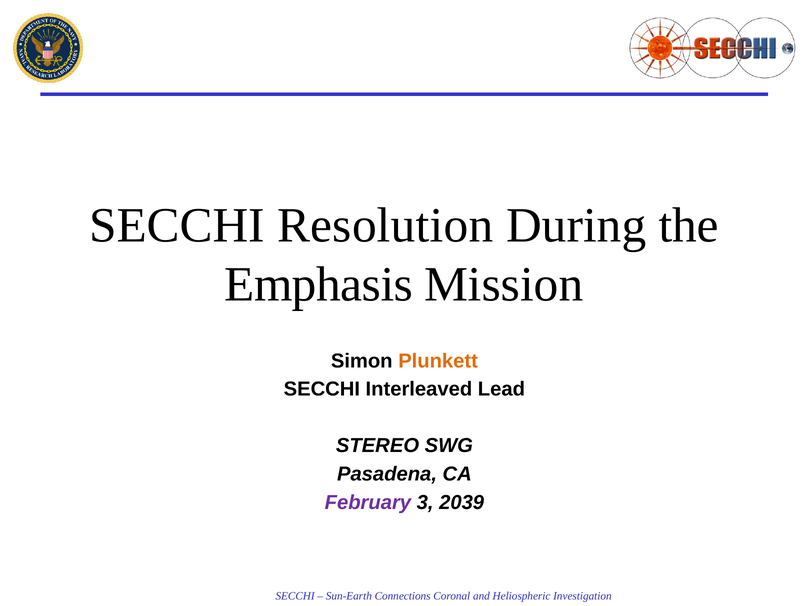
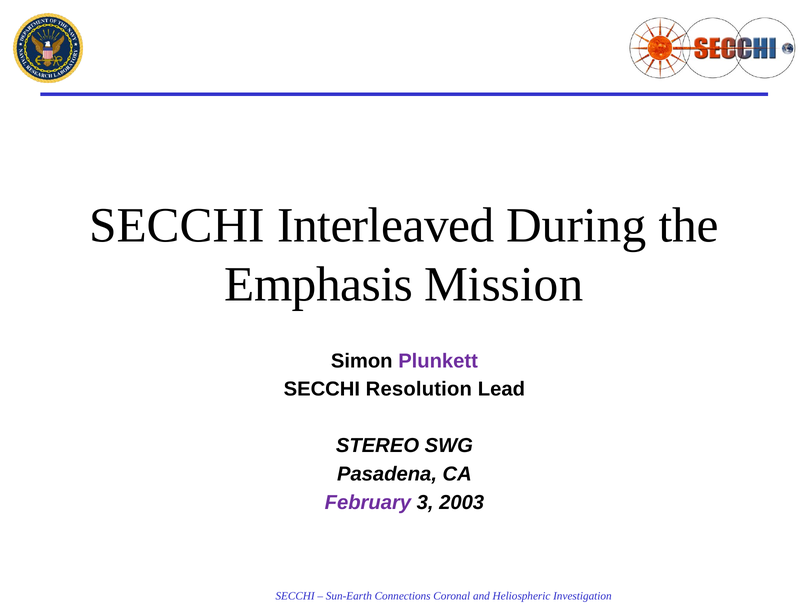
Resolution: Resolution -> Interleaved
Plunkett colour: orange -> purple
Interleaved: Interleaved -> Resolution
2039: 2039 -> 2003
